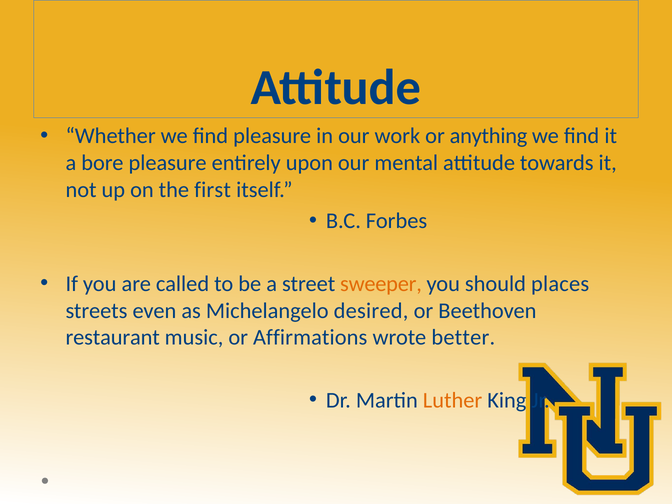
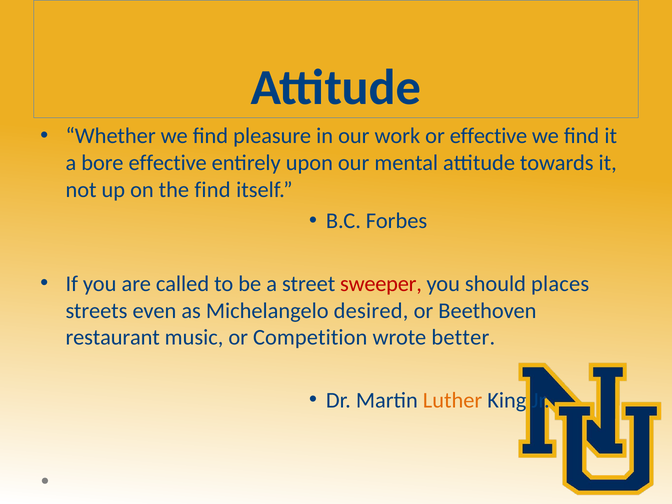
or anything: anything -> effective
bore pleasure: pleasure -> effective
the first: first -> find
sweeper colour: orange -> red
Affirmations: Affirmations -> Competition
